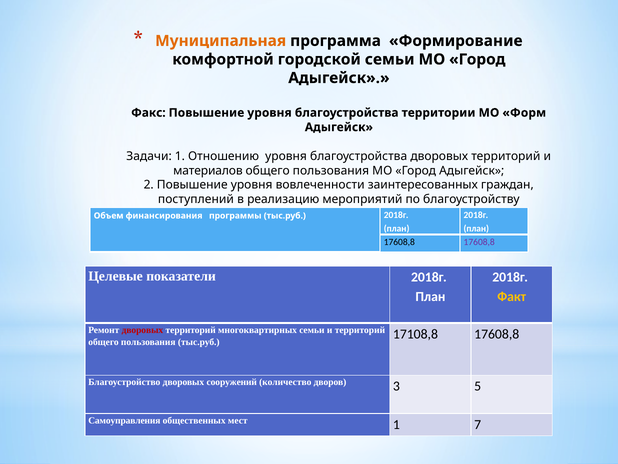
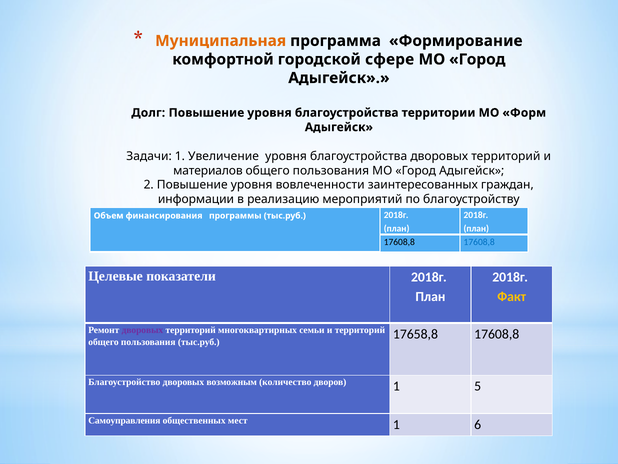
городской семьи: семьи -> сфере
Факс: Факс -> Долг
Отношению: Отношению -> Увеличение
поступлений: поступлений -> информации
17608,8 at (479, 242) colour: purple -> blue
дворовых at (142, 330) colour: red -> purple
17108,8: 17108,8 -> 17658,8
сооружений: сооружений -> возможным
дворов 3: 3 -> 1
7: 7 -> 6
